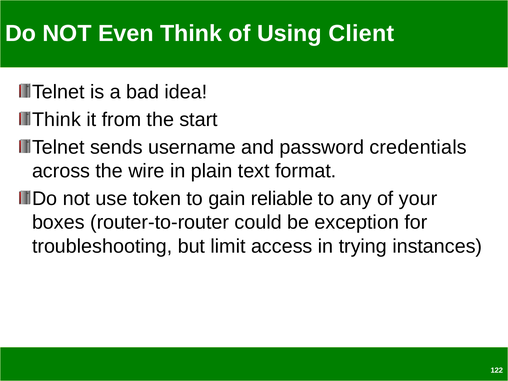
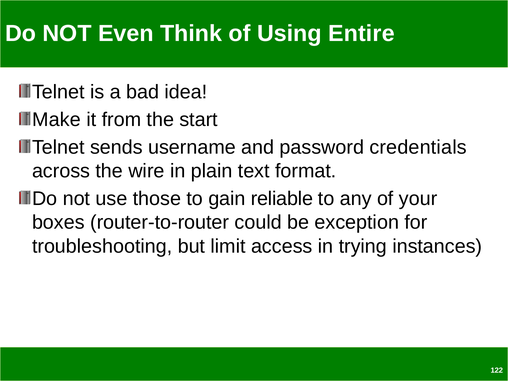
Client: Client -> Entire
Think at (56, 120): Think -> Make
token: token -> those
